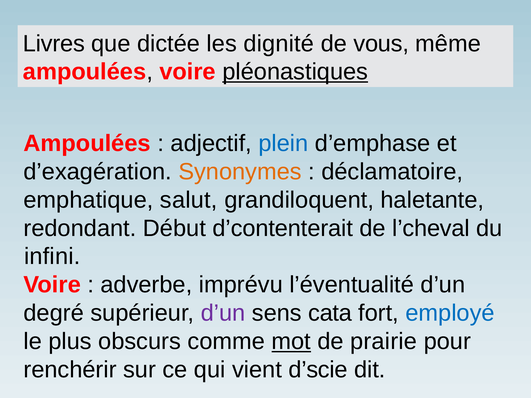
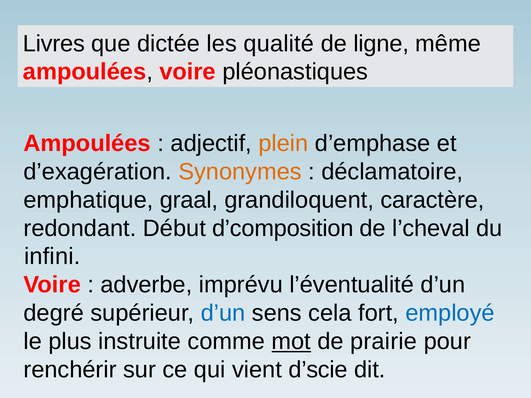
dignité: dignité -> qualité
vous: vous -> ligne
pléonastiques underline: present -> none
plein colour: blue -> orange
salut: salut -> graal
haletante: haletante -> caractère
d’contenterait: d’contenterait -> d’composition
d’un at (223, 313) colour: purple -> blue
cata: cata -> cela
obscurs: obscurs -> instruite
